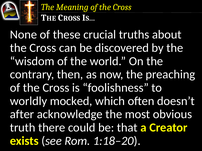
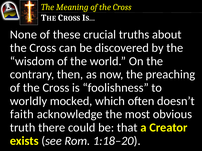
after: after -> faith
